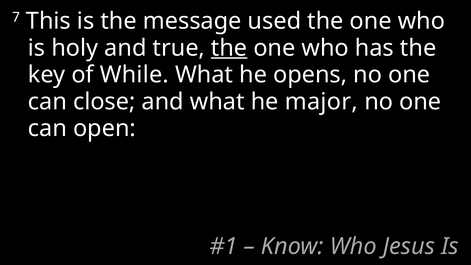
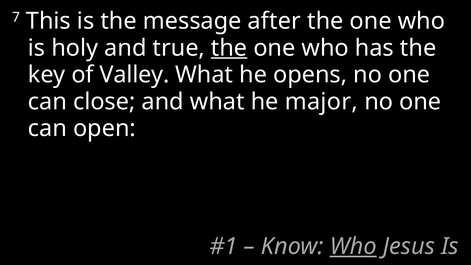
used: used -> after
While: While -> Valley
Who at (353, 246) underline: none -> present
